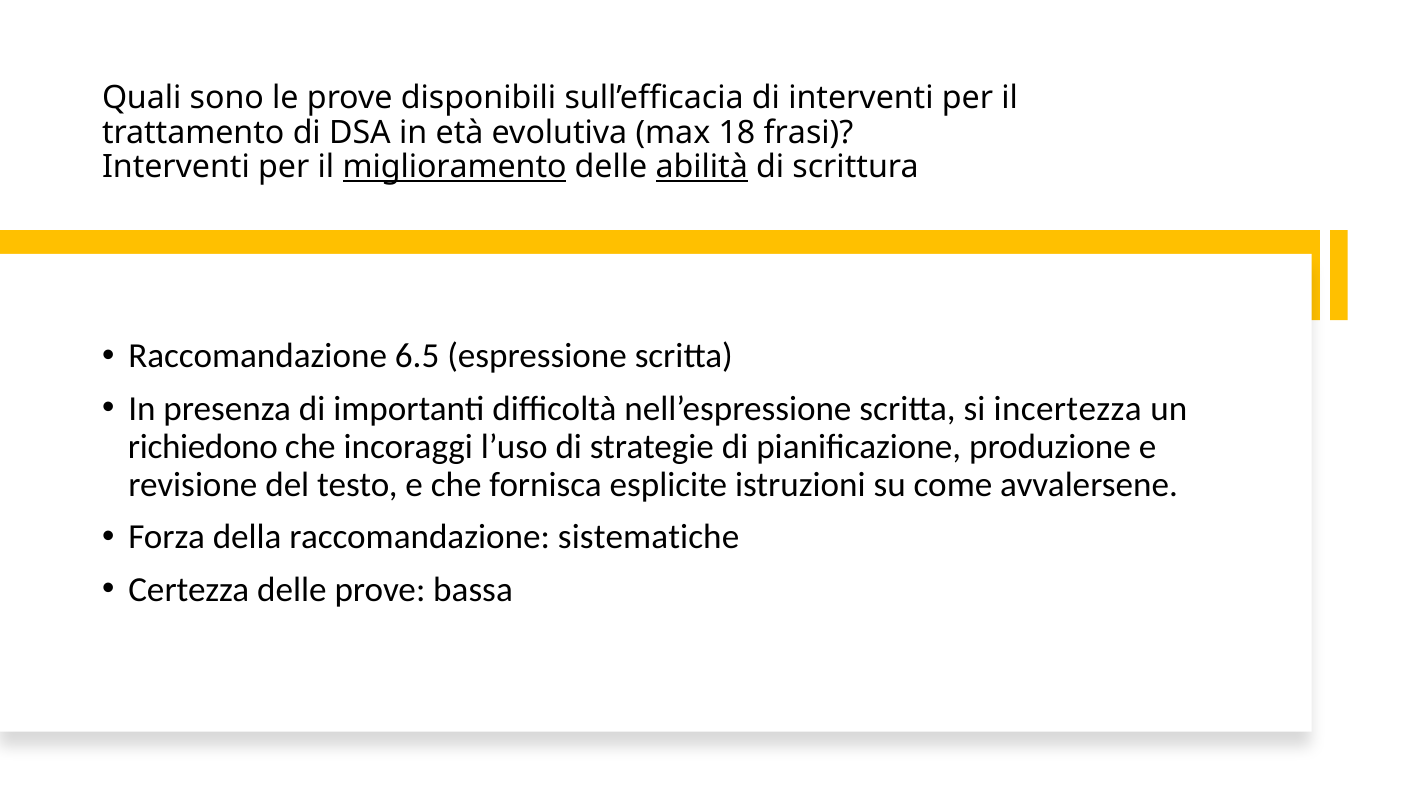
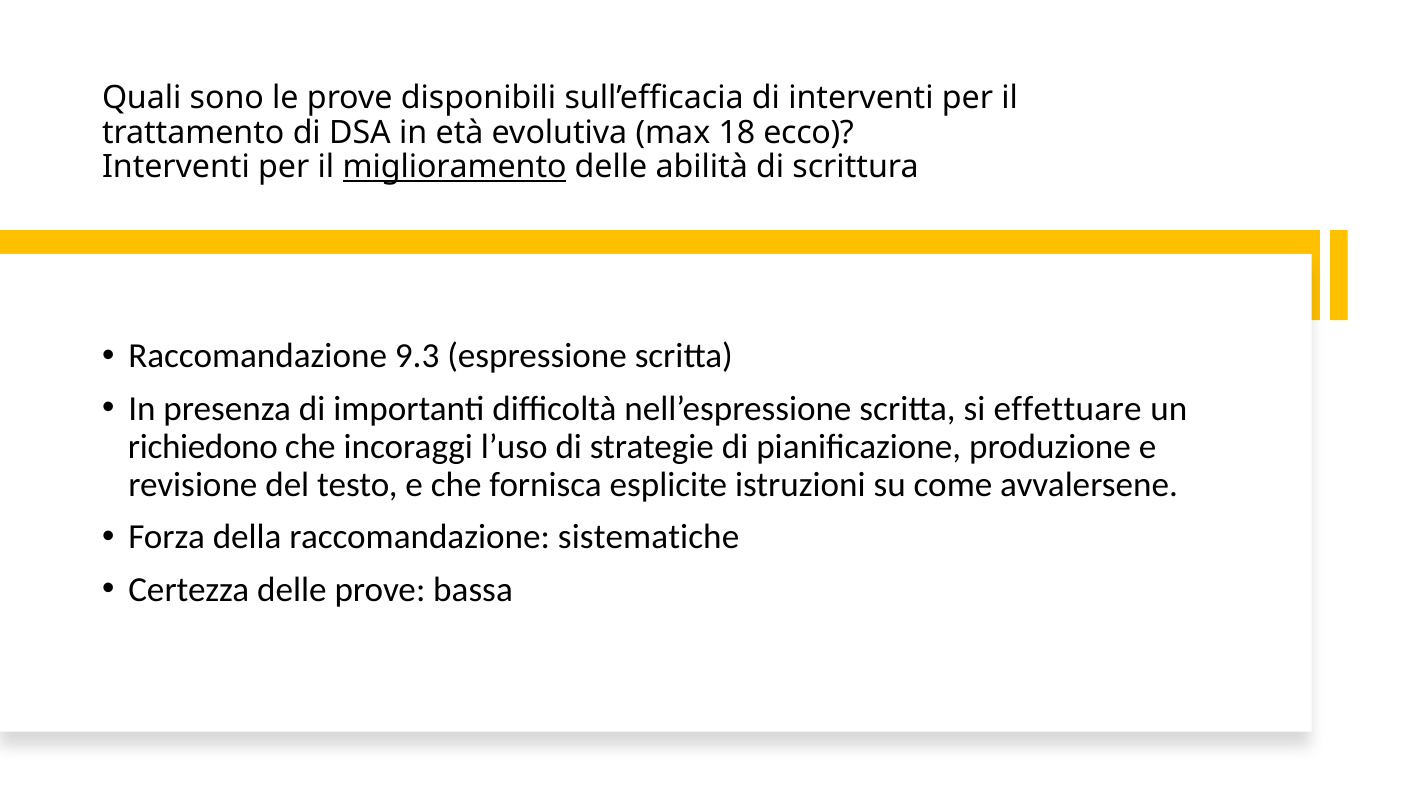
frasi: frasi -> ecco
abilità underline: present -> none
6.5: 6.5 -> 9.3
incertezza: incertezza -> effettuare
